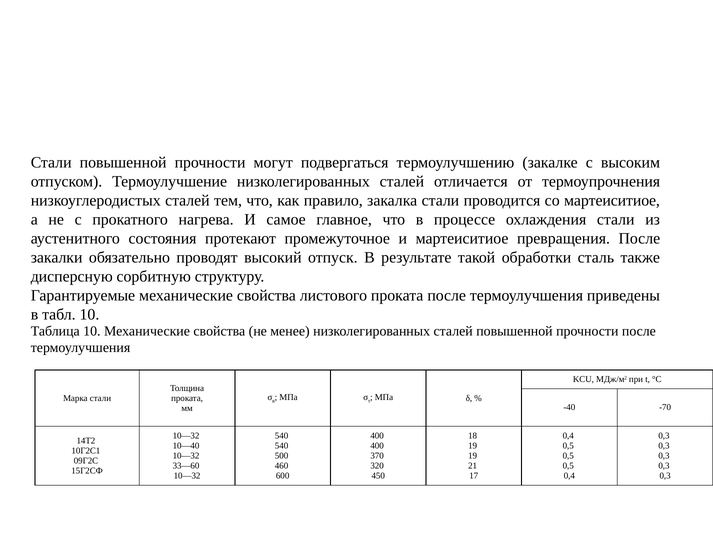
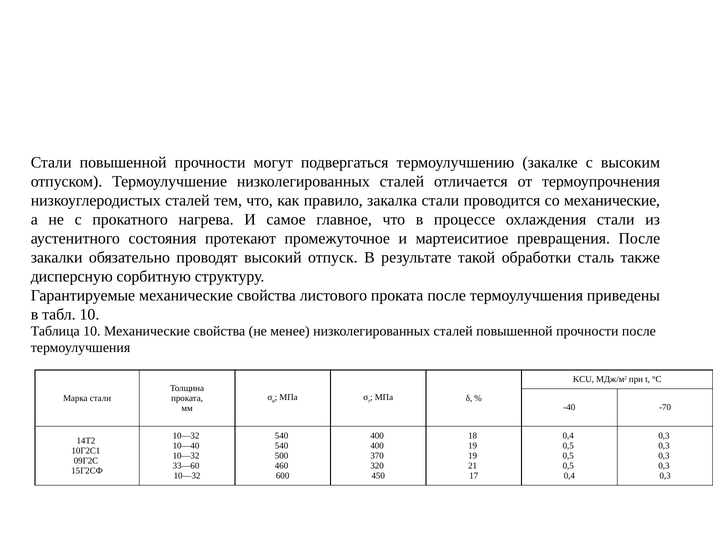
со мартеиситиое: мартеиситиое -> механические
